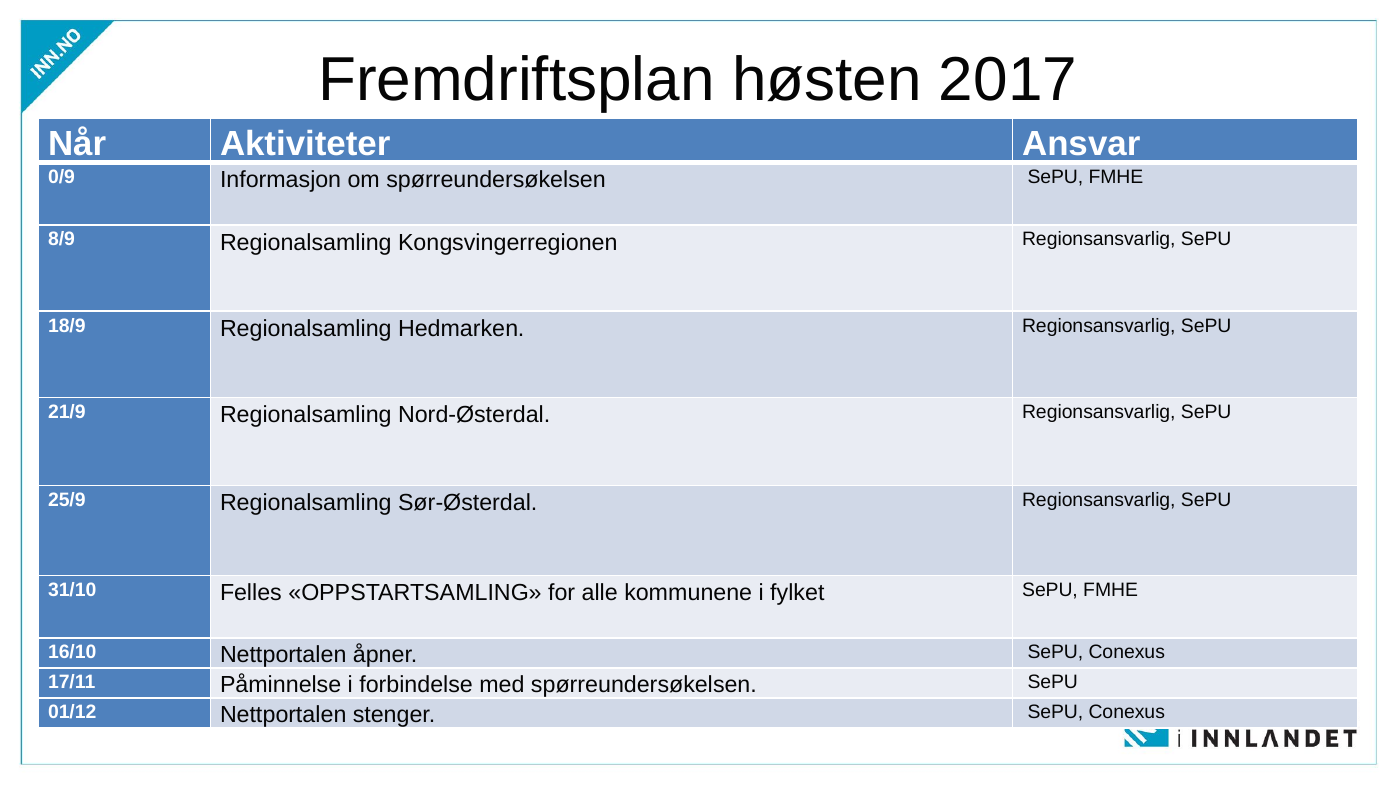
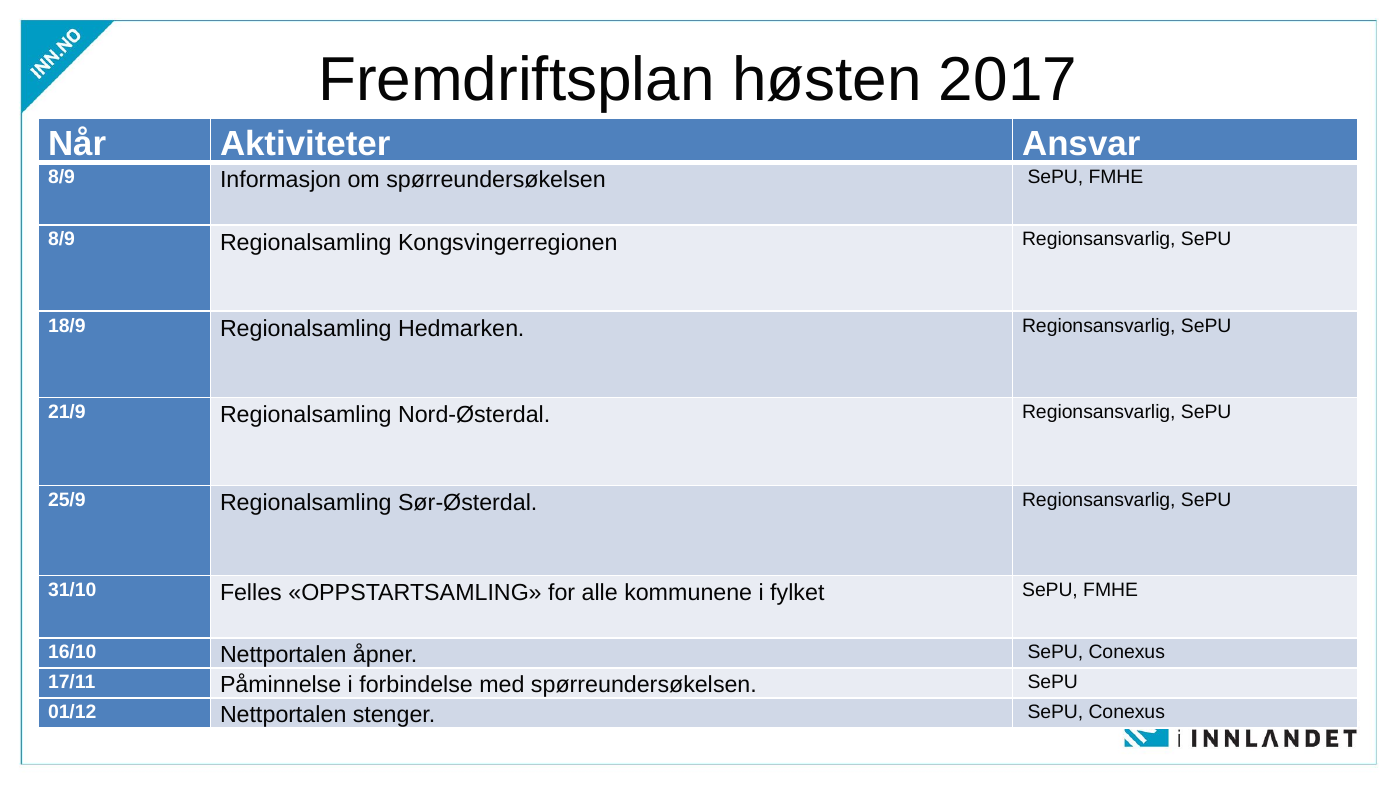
0/9 at (62, 177): 0/9 -> 8/9
